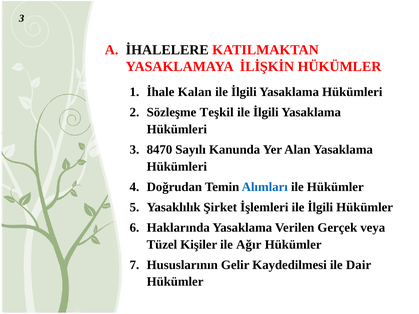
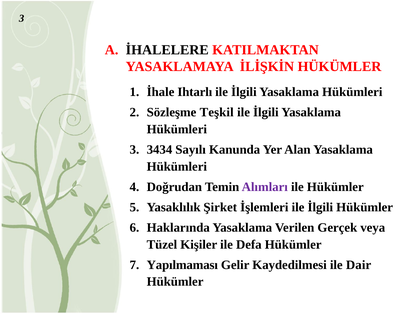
Kalan: Kalan -> Ihtarlı
8470: 8470 -> 3434
Alımları colour: blue -> purple
Ağır: Ağır -> Defa
Hususlarının: Hususlarının -> Yapılmaması
